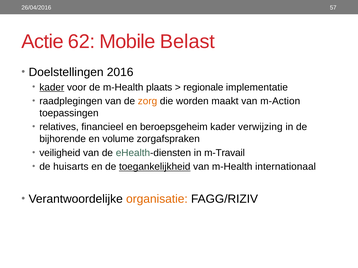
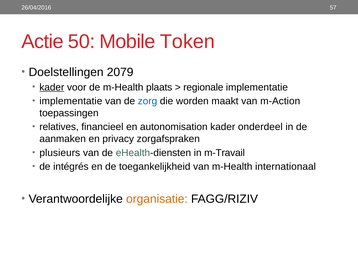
62: 62 -> 50
Belast: Belast -> Token
2016: 2016 -> 2079
raadplegingen at (71, 101): raadplegingen -> implementatie
zorg colour: orange -> blue
beroepsgeheim: beroepsgeheim -> autonomisation
verwijzing: verwijzing -> onderdeel
bijhorende: bijhorende -> aanmaken
volume: volume -> privacy
veiligheid: veiligheid -> plusieurs
huisarts: huisarts -> intégrés
toegankelijkheid underline: present -> none
